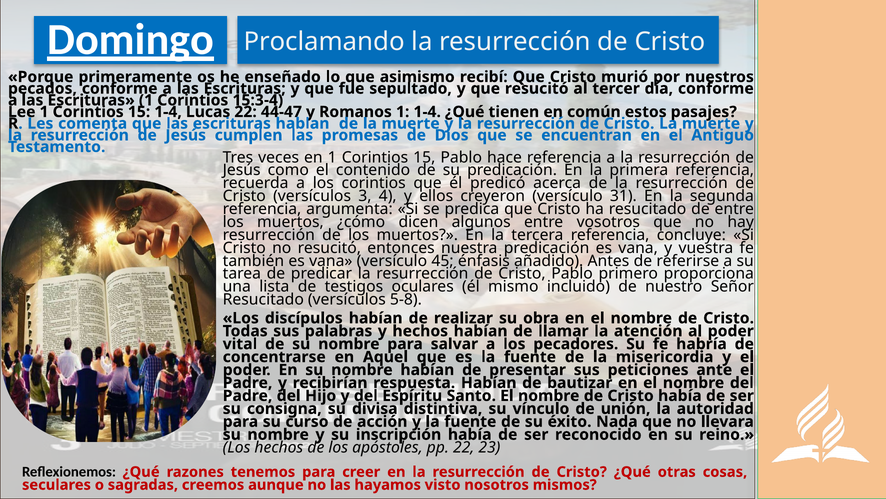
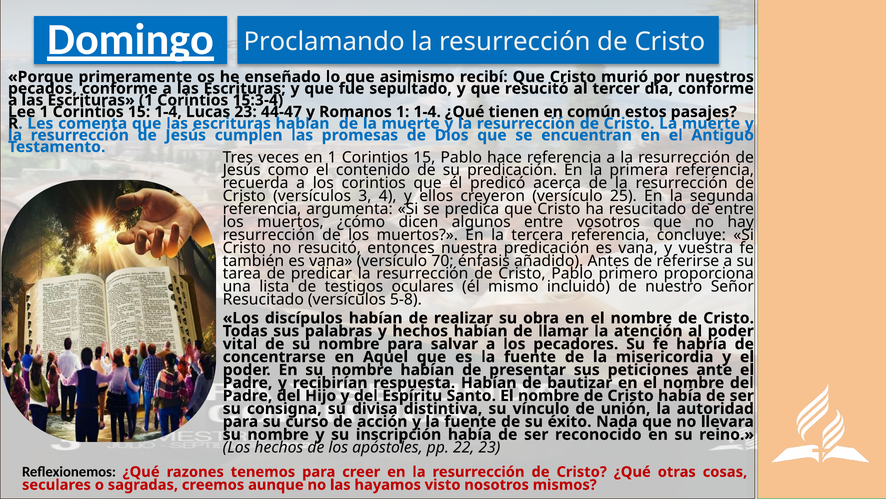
Lucas 22: 22 -> 23
31: 31 -> 25
45: 45 -> 70
